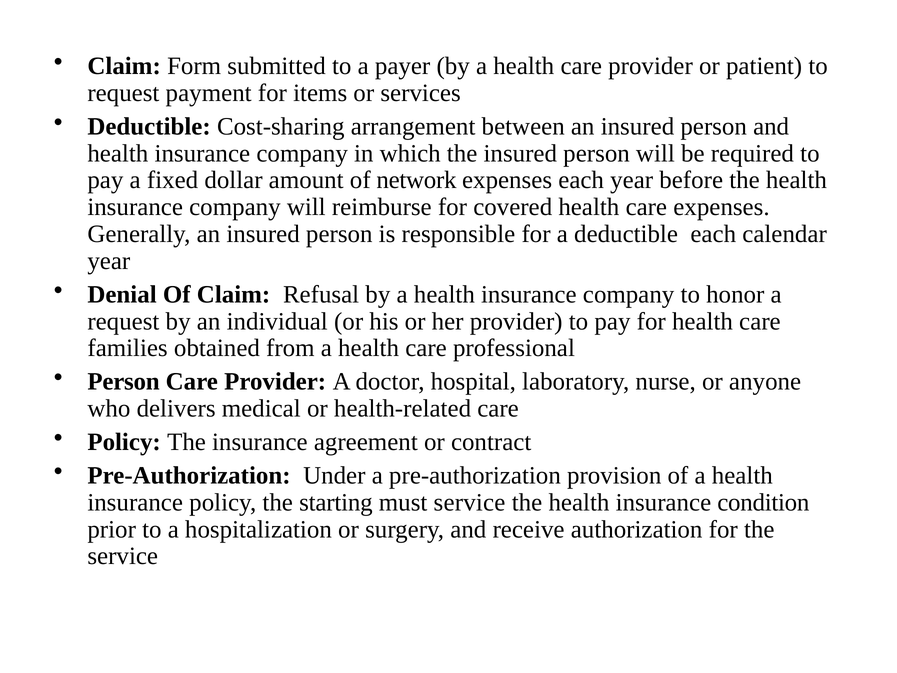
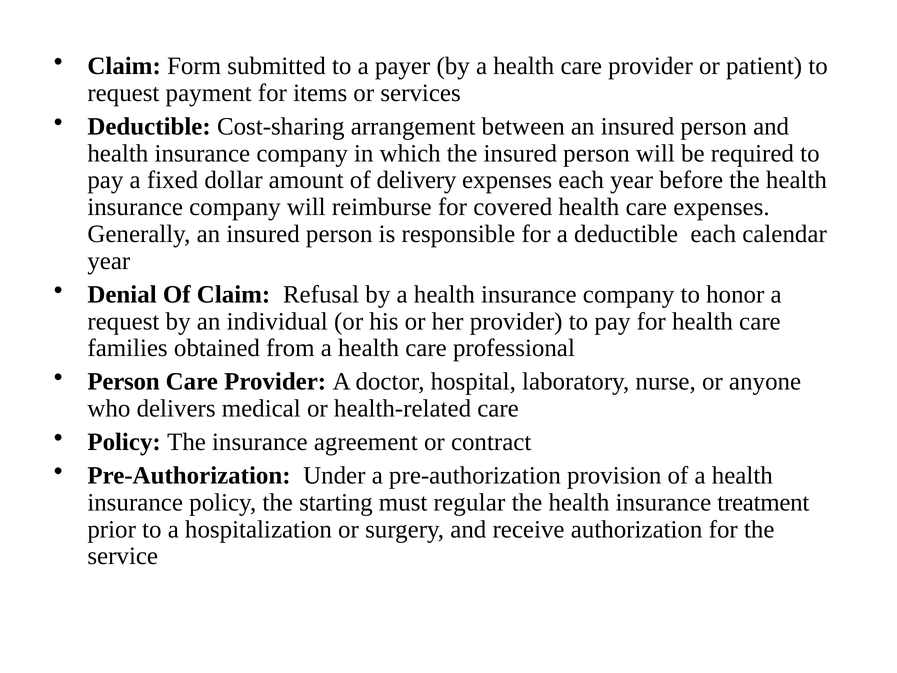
network: network -> delivery
must service: service -> regular
condition: condition -> treatment
